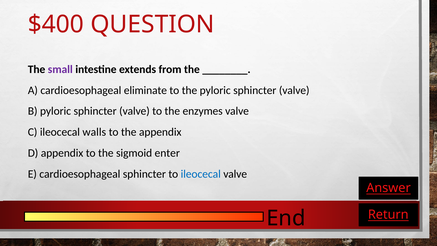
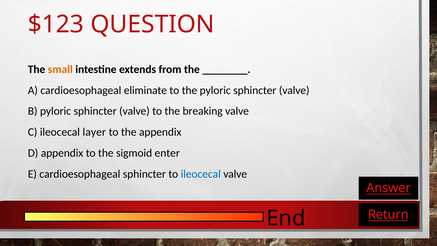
$400: $400 -> $123
small colour: purple -> orange
enzymes: enzymes -> breaking
walls: walls -> layer
